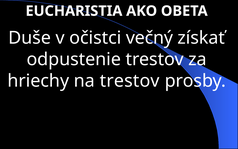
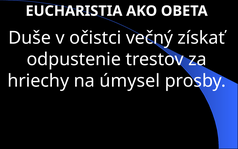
na trestov: trestov -> úmysel
